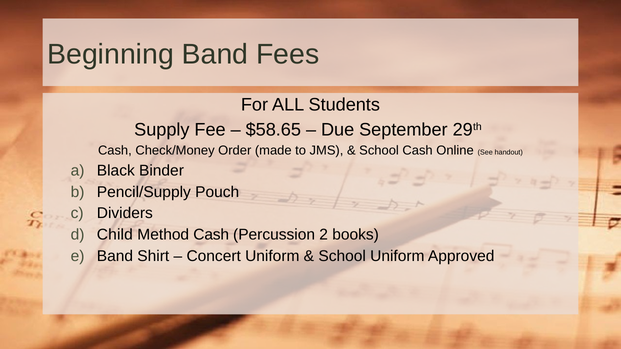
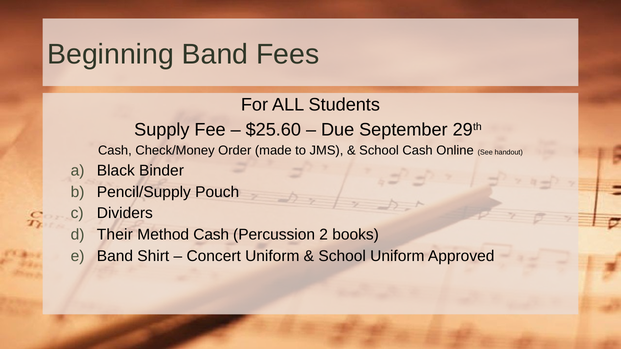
$58.65: $58.65 -> $25.60
Child: Child -> Their
